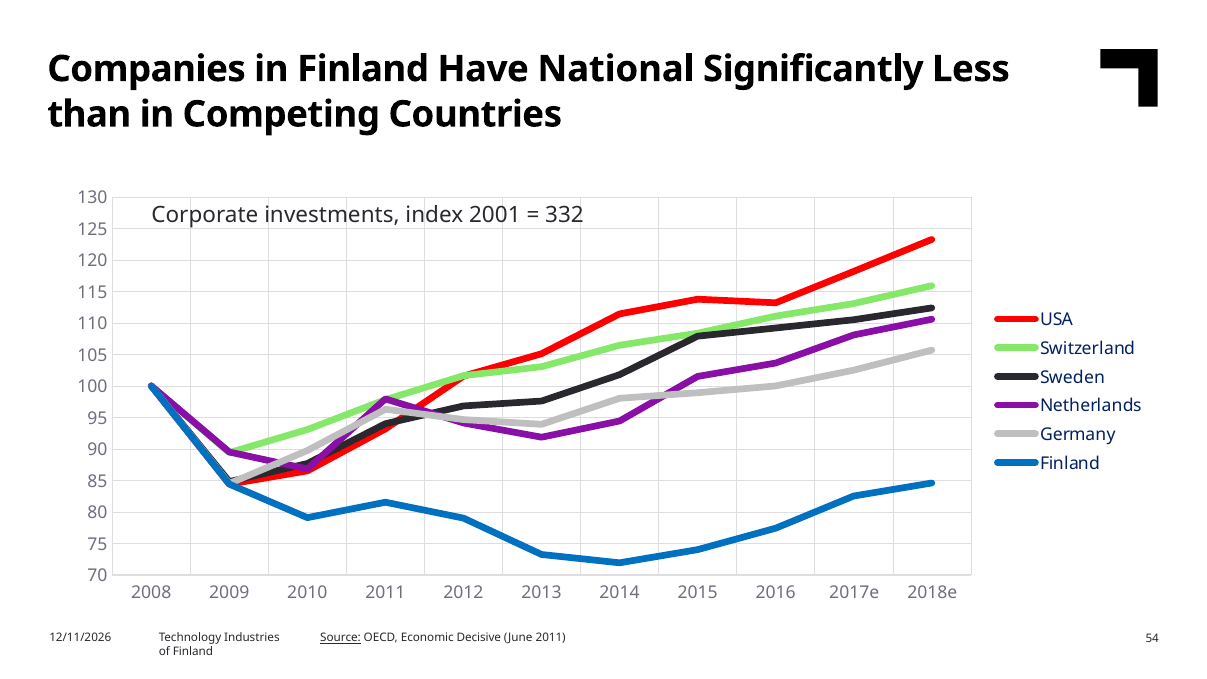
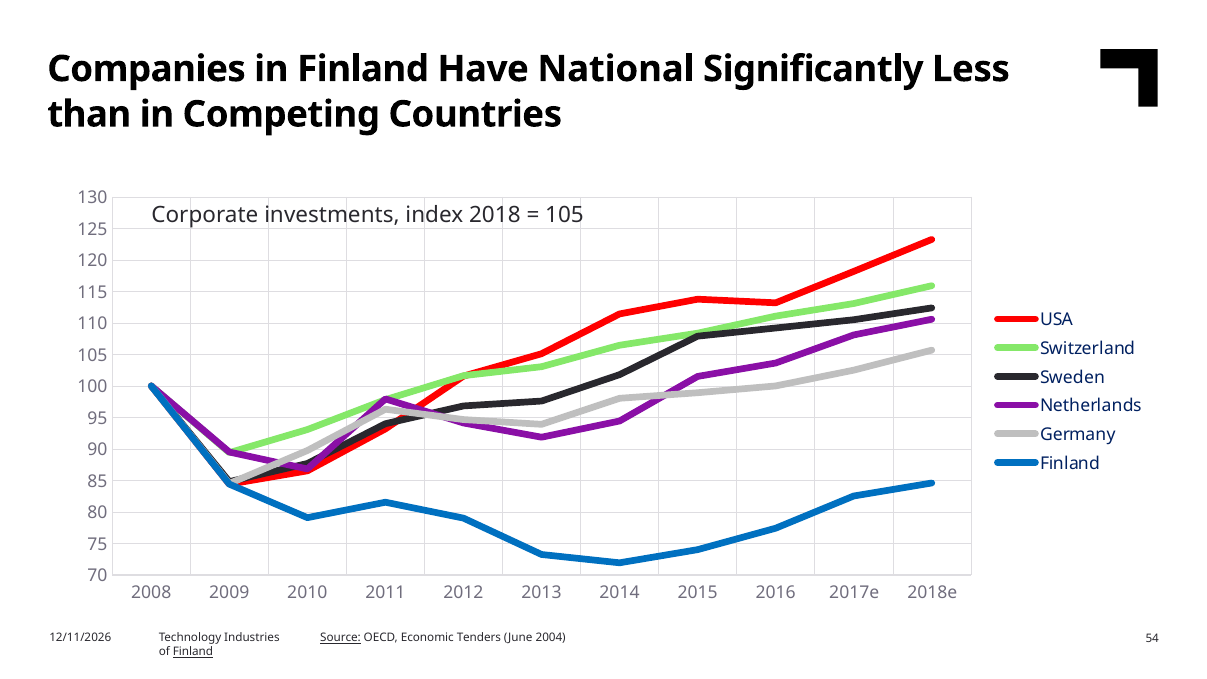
2001: 2001 -> 2018
332 at (565, 215): 332 -> 105
Decisive: Decisive -> Tenders
June 2011: 2011 -> 2004
Finland at (193, 652) underline: none -> present
